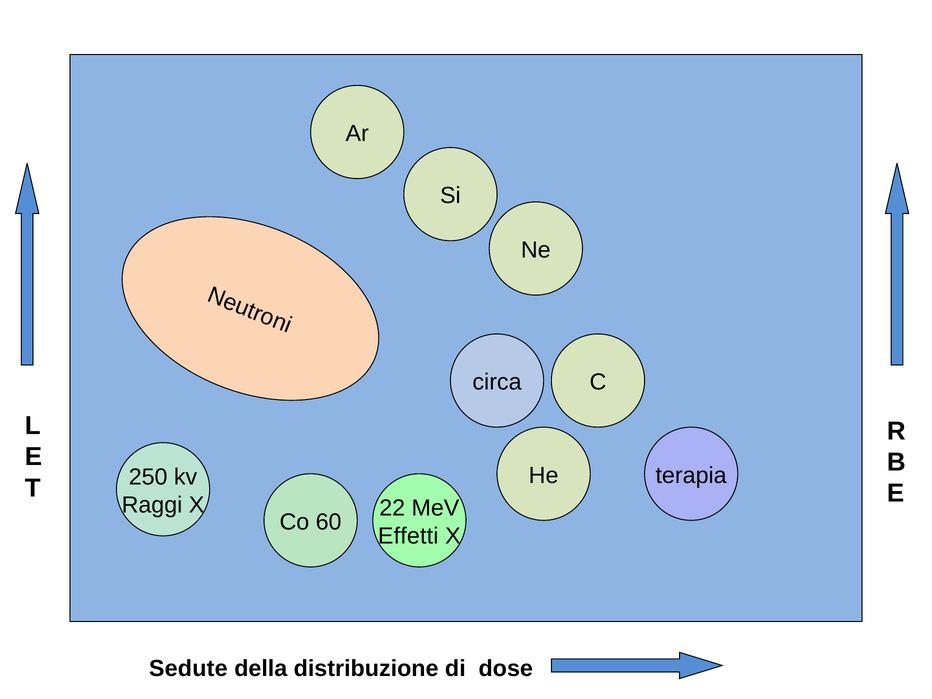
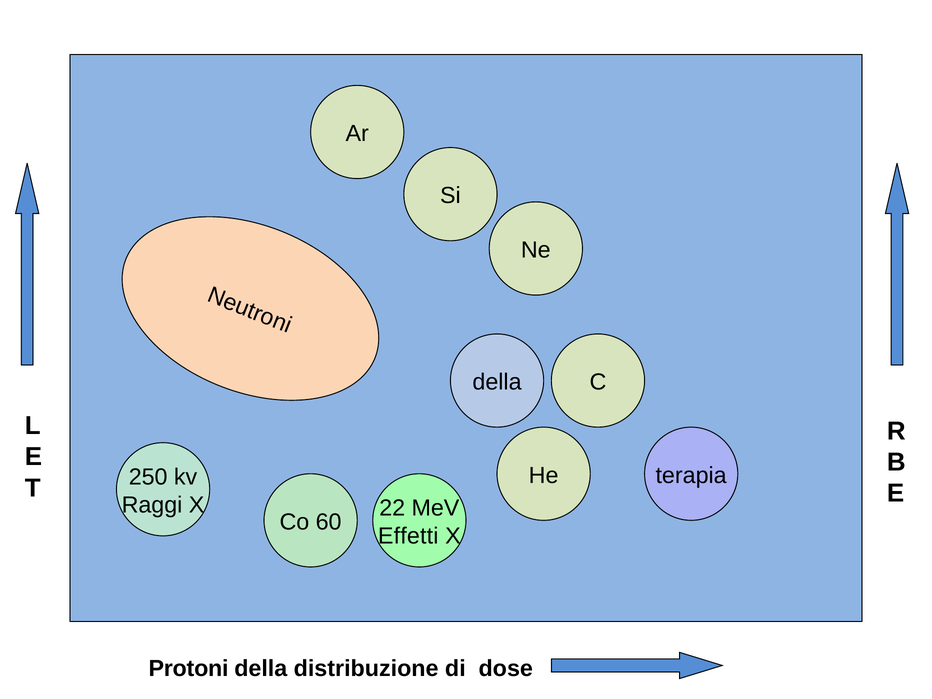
circa at (497, 382): circa -> della
Sedute: Sedute -> Protoni
